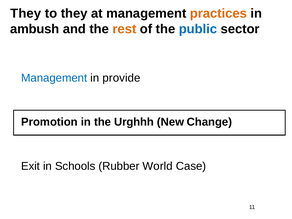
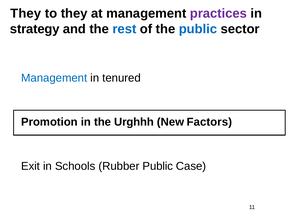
practices colour: orange -> purple
ambush: ambush -> strategy
rest colour: orange -> blue
provide: provide -> tenured
Change: Change -> Factors
Rubber World: World -> Public
